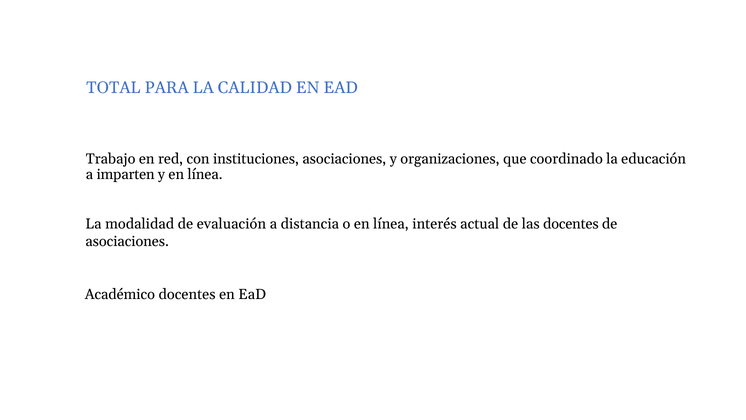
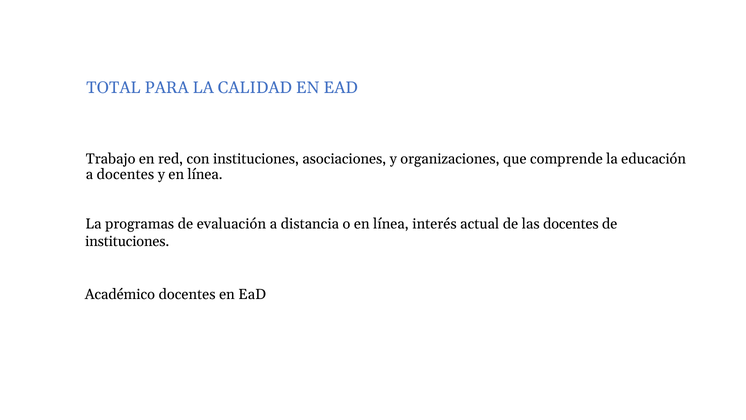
coordinado: coordinado -> comprende
a imparten: imparten -> docentes
modalidad: modalidad -> programas
asociaciones at (127, 241): asociaciones -> instituciones
